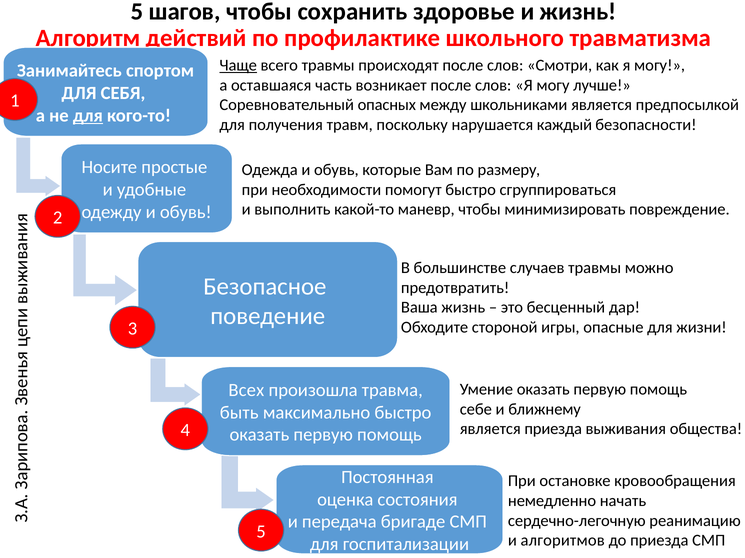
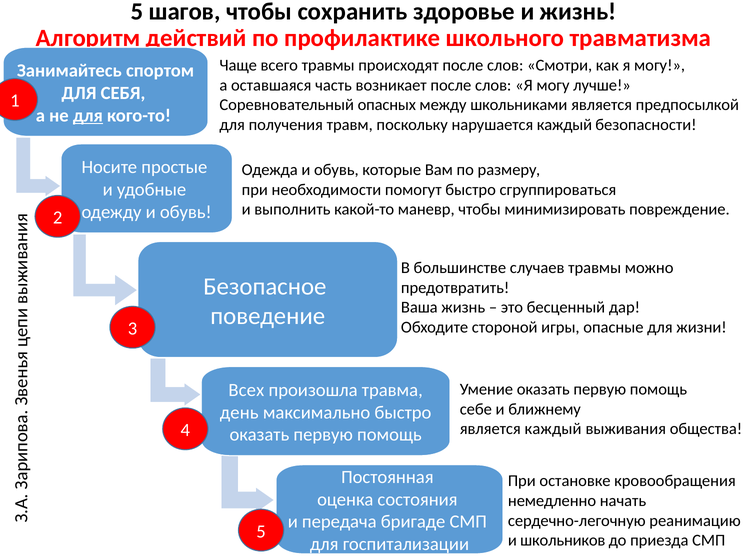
Чаще underline: present -> none
быть: быть -> день
является приезда: приезда -> каждый
алгоритмов: алгоритмов -> школьников
